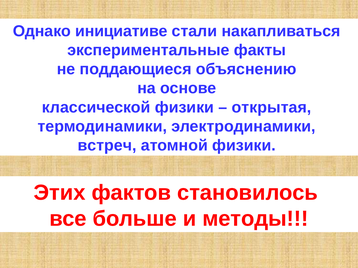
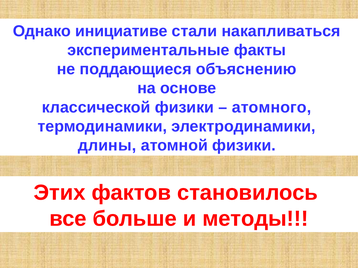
открытая: открытая -> атомного
встреч: встреч -> длины
